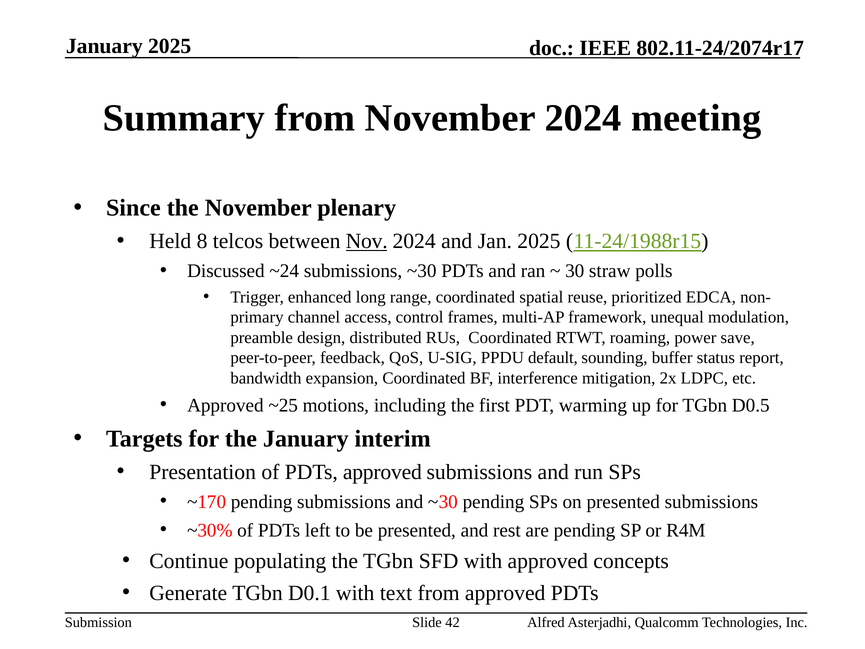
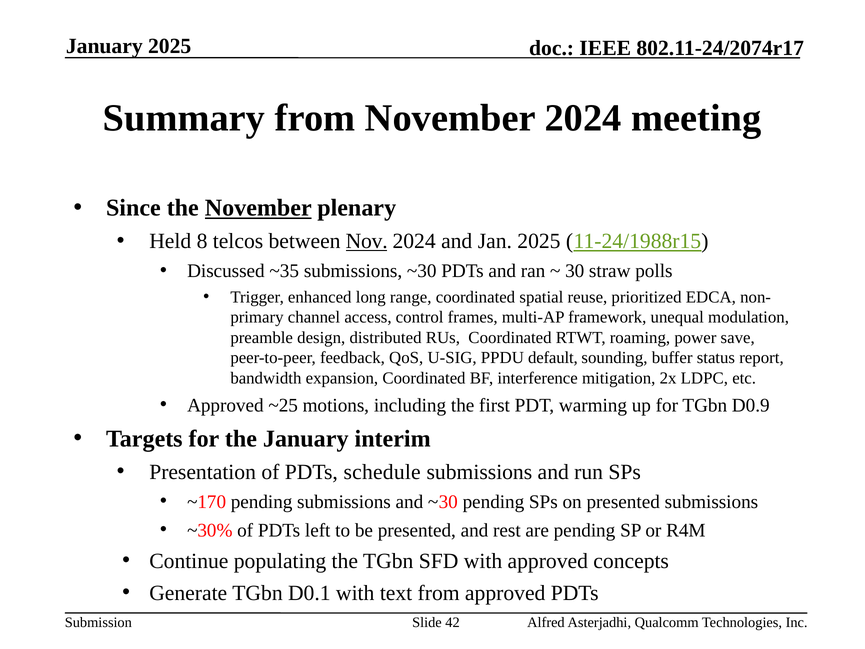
November at (258, 208) underline: none -> present
~24: ~24 -> ~35
D0.5: D0.5 -> D0.9
PDTs approved: approved -> schedule
